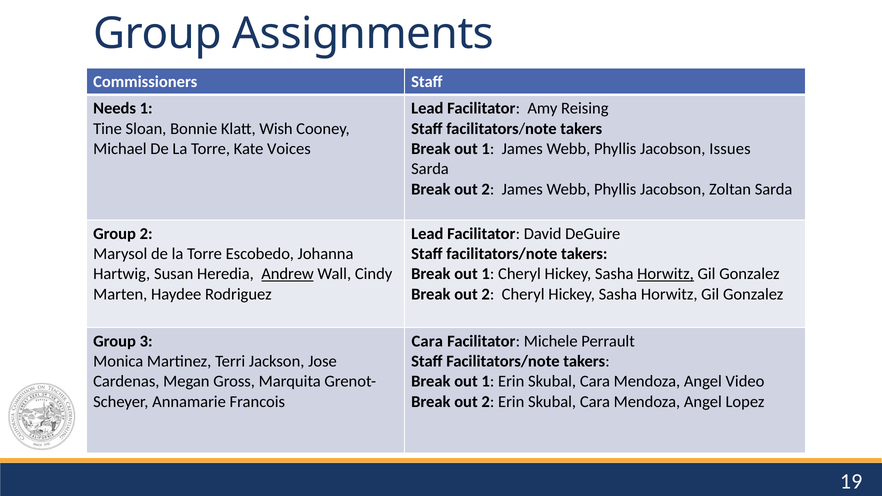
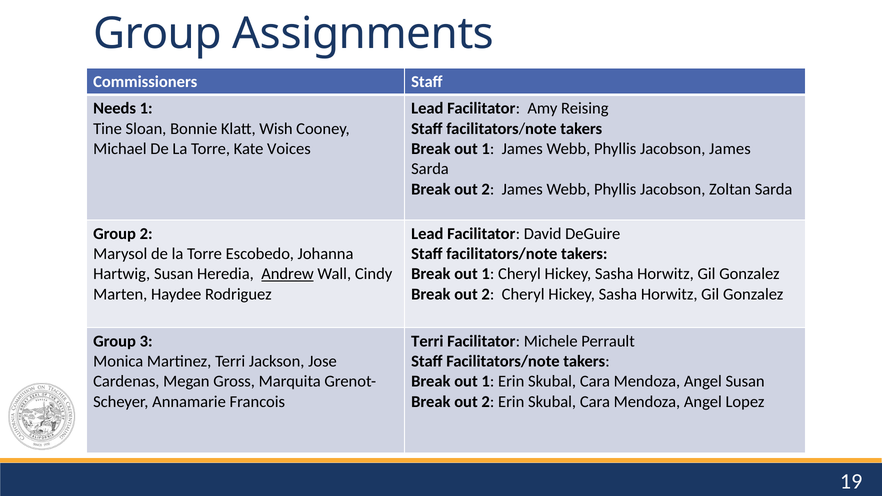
Jacobson Issues: Issues -> James
Horwitz at (665, 274) underline: present -> none
Cara at (427, 341): Cara -> Terri
Angel Video: Video -> Susan
